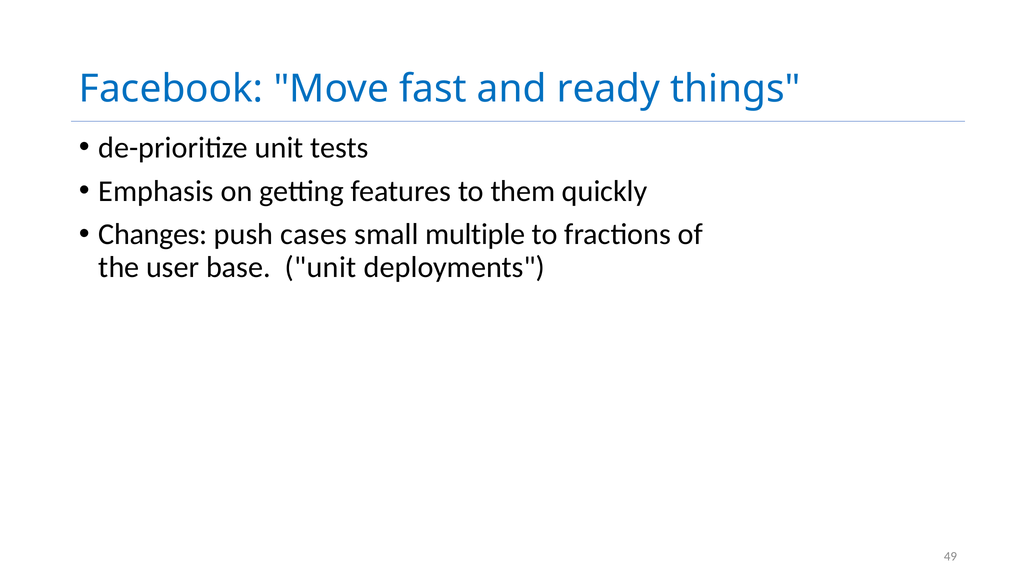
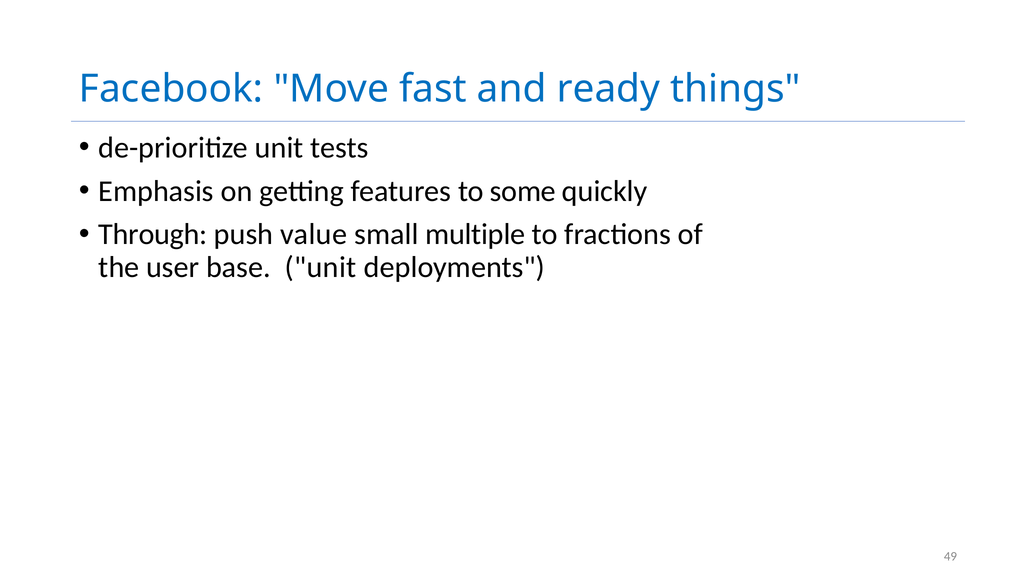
them: them -> some
Changes: Changes -> Through
cases: cases -> value
